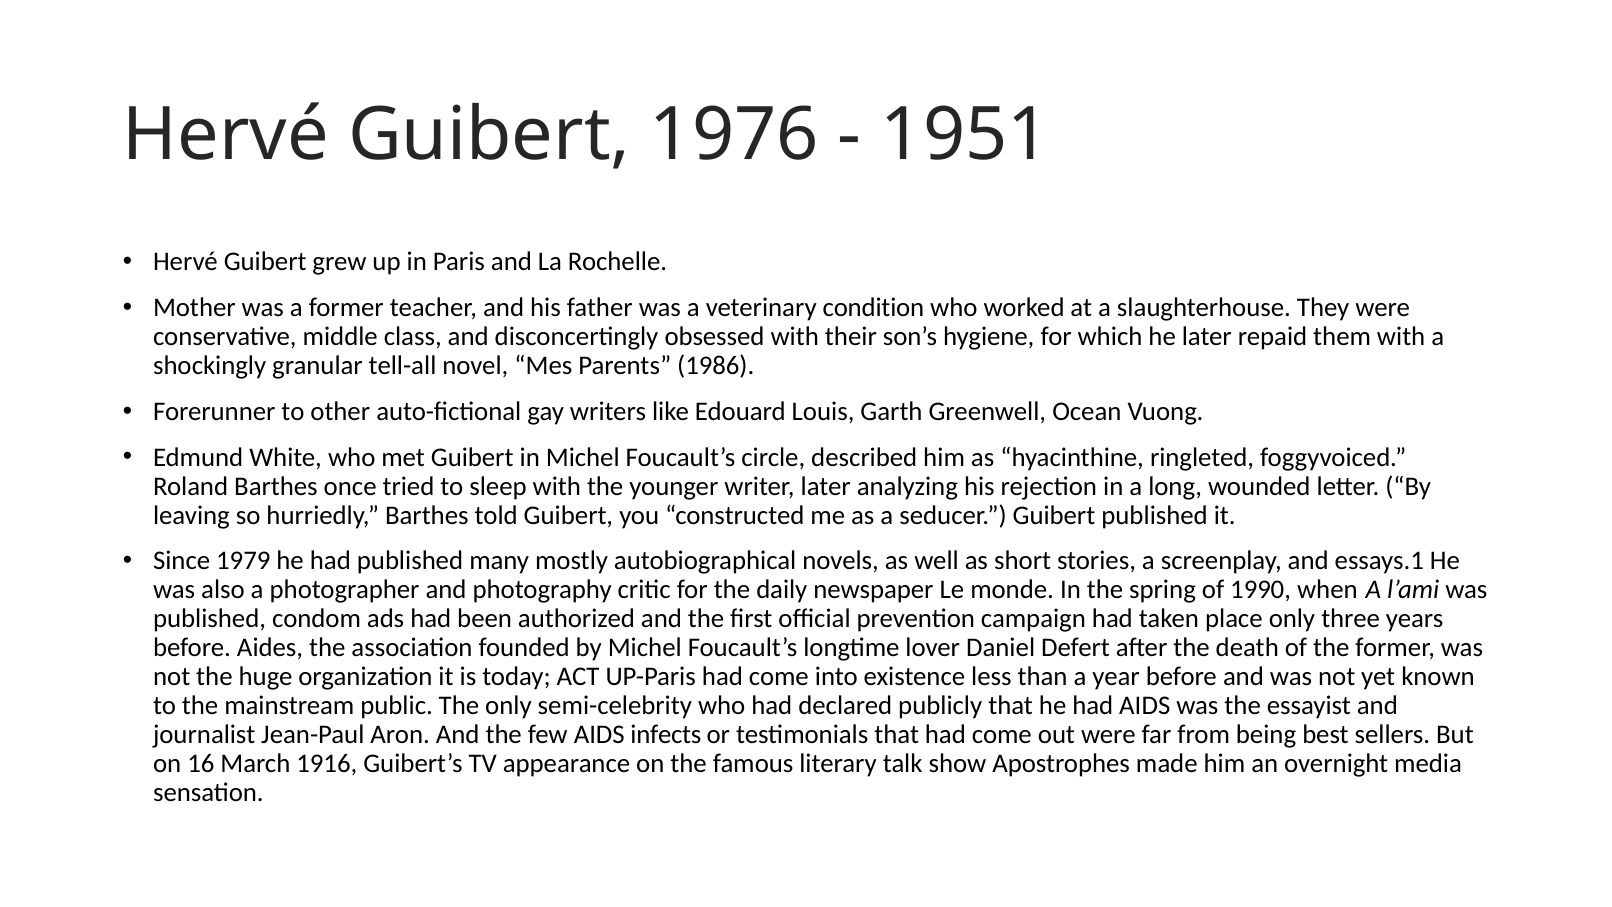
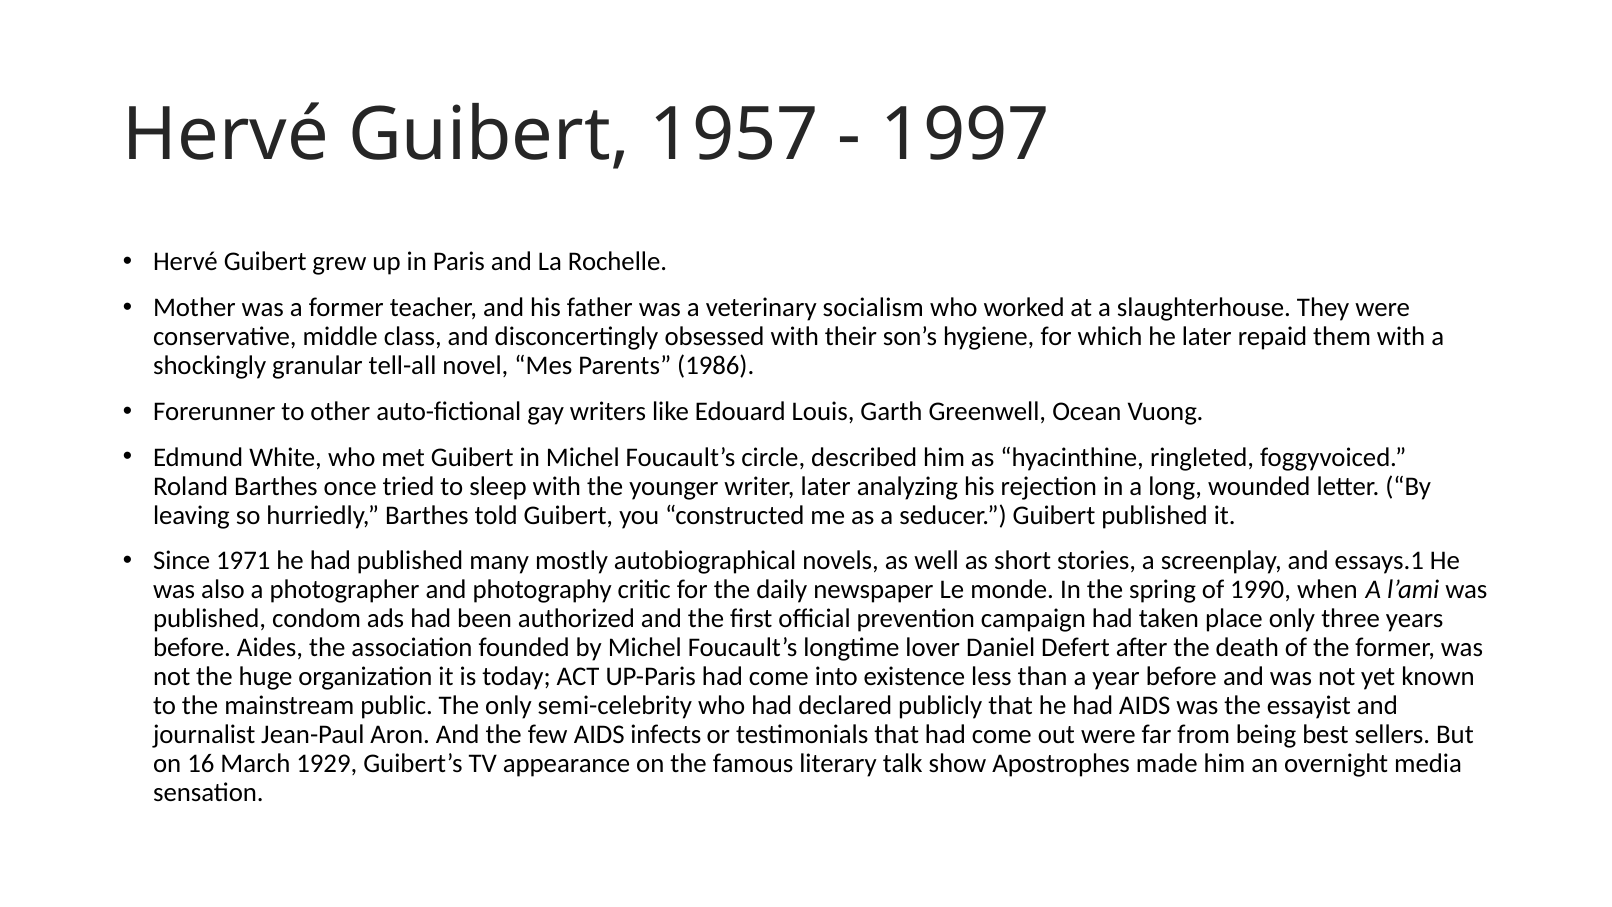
1976: 1976 -> 1957
1951: 1951 -> 1997
condition: condition -> socialism
1979: 1979 -> 1971
1916: 1916 -> 1929
